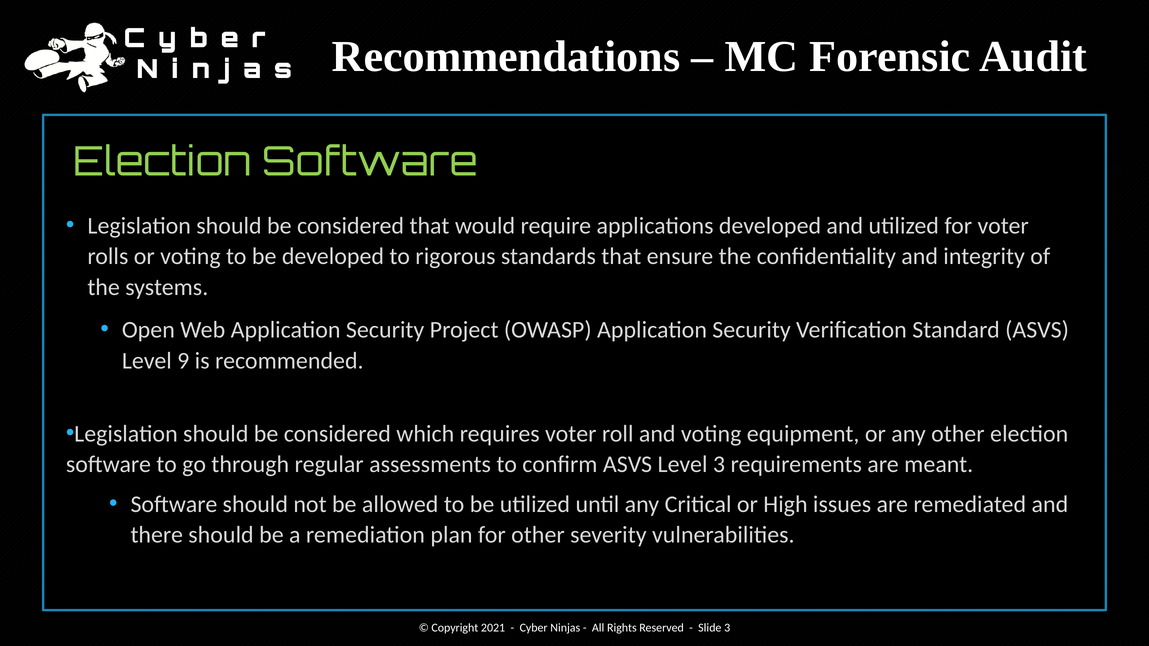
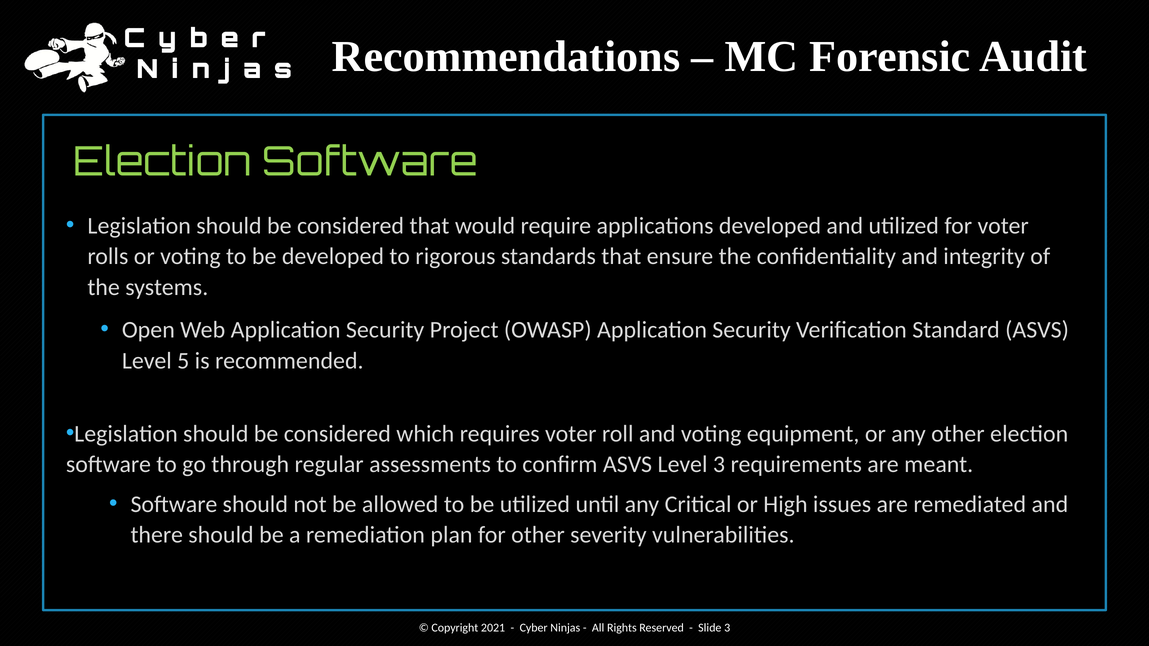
9: 9 -> 5
